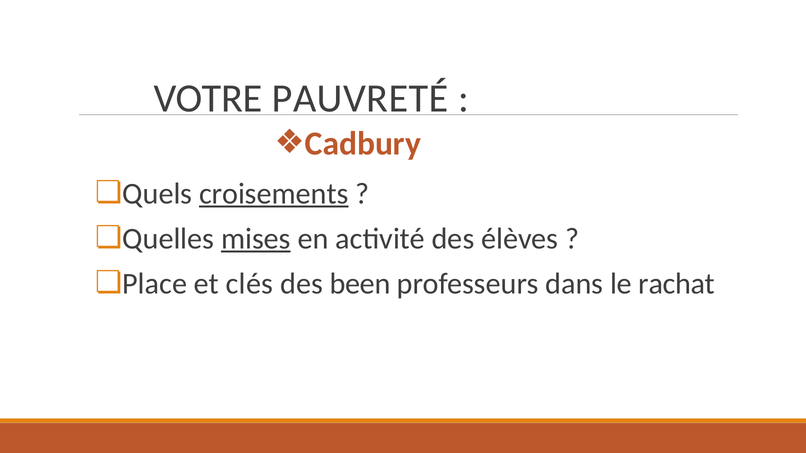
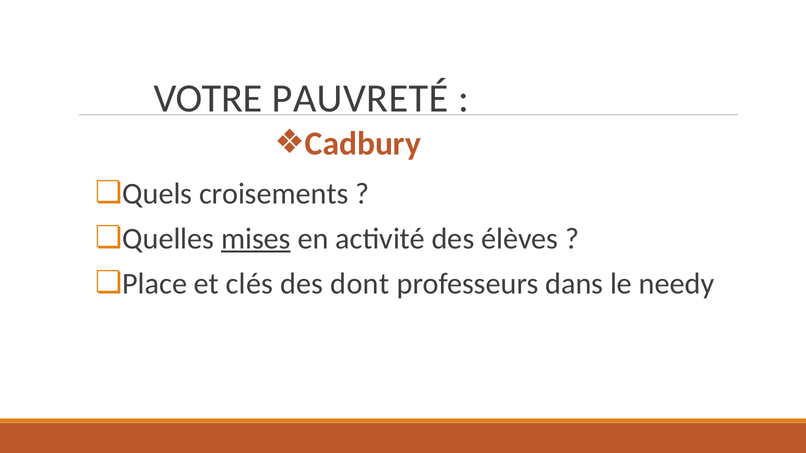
croisements underline: present -> none
been: been -> dont
rachat: rachat -> needy
